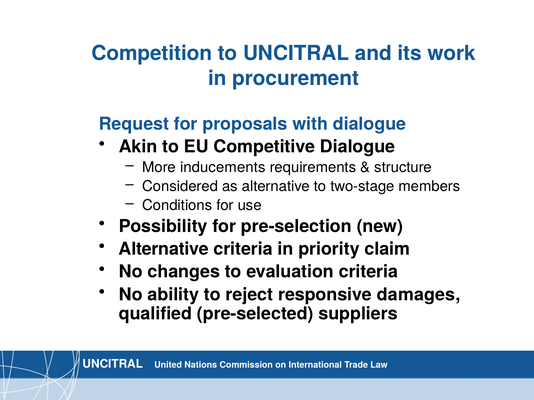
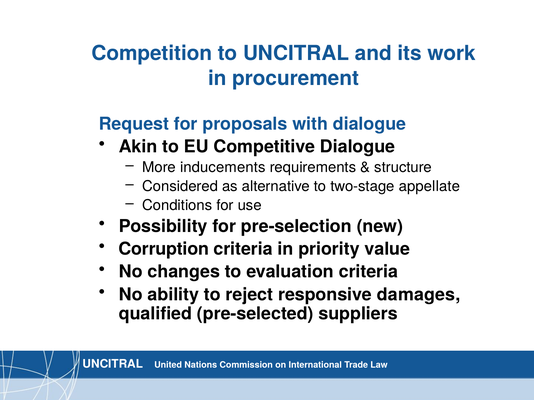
members: members -> appellate
Alternative at (164, 249): Alternative -> Corruption
claim: claim -> value
